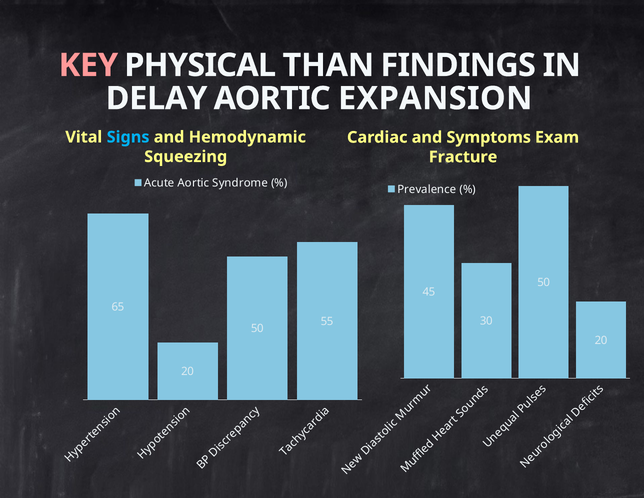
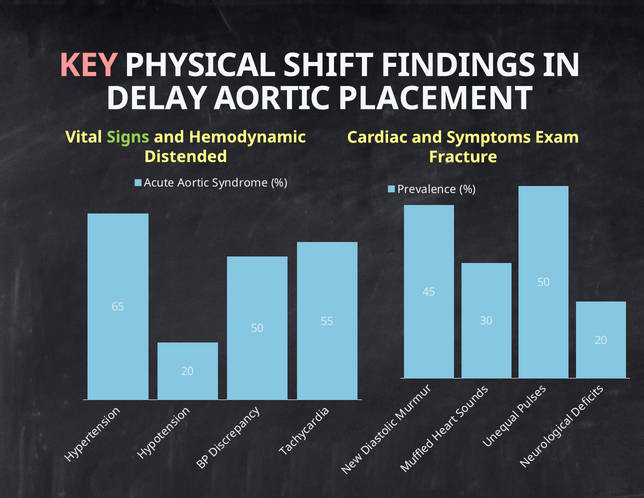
THAN: THAN -> SHIFT
EXPANSION: EXPANSION -> PLACEMENT
Signs colour: light blue -> light green
Squeezing: Squeezing -> Distended
